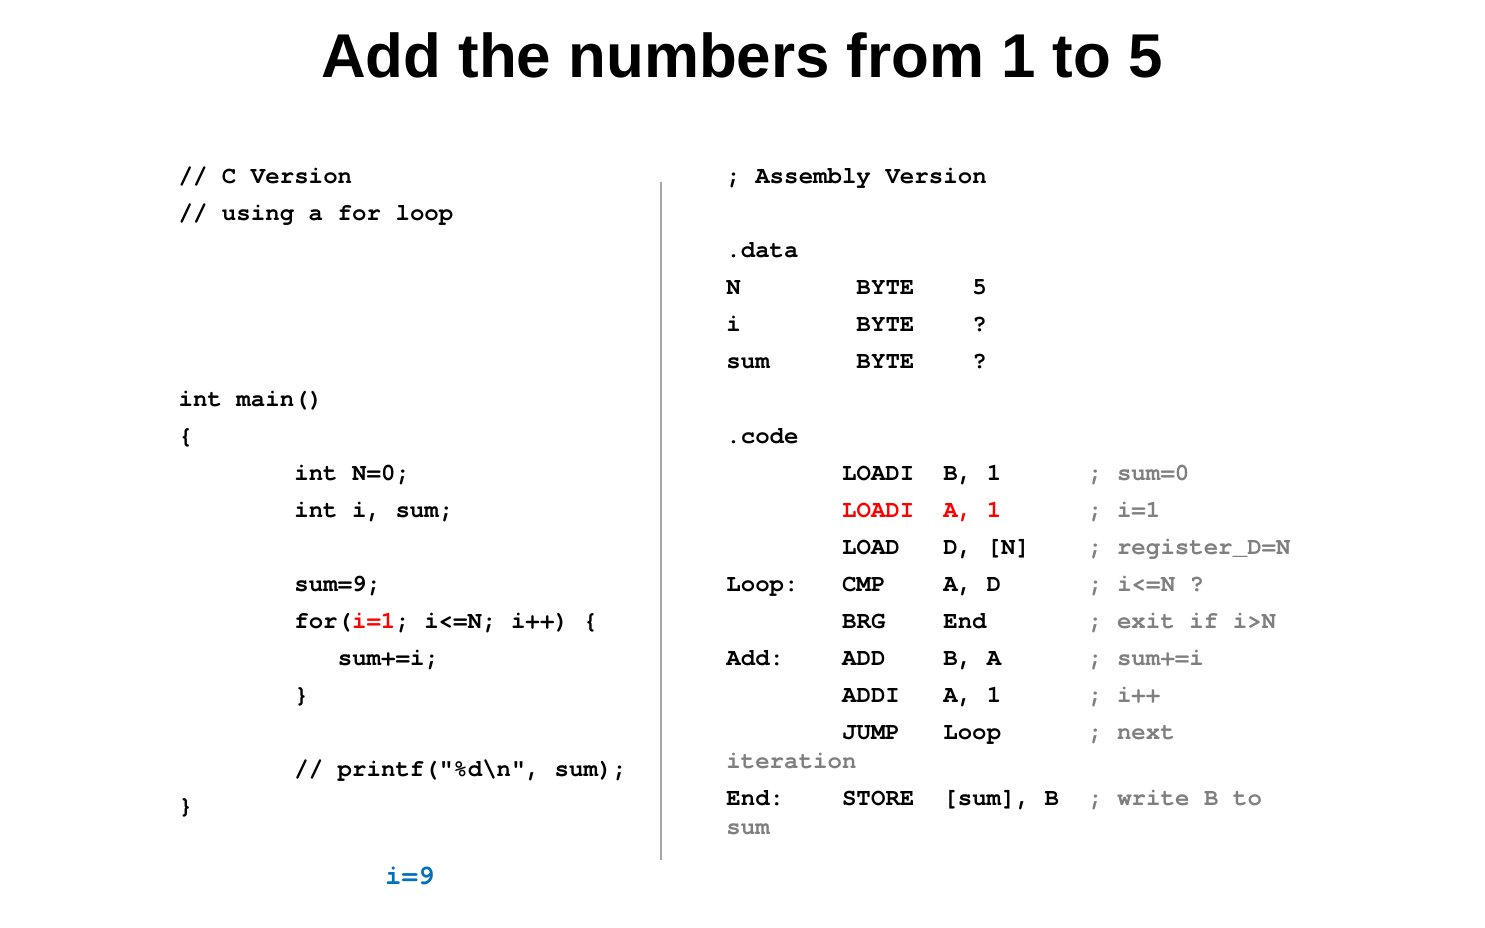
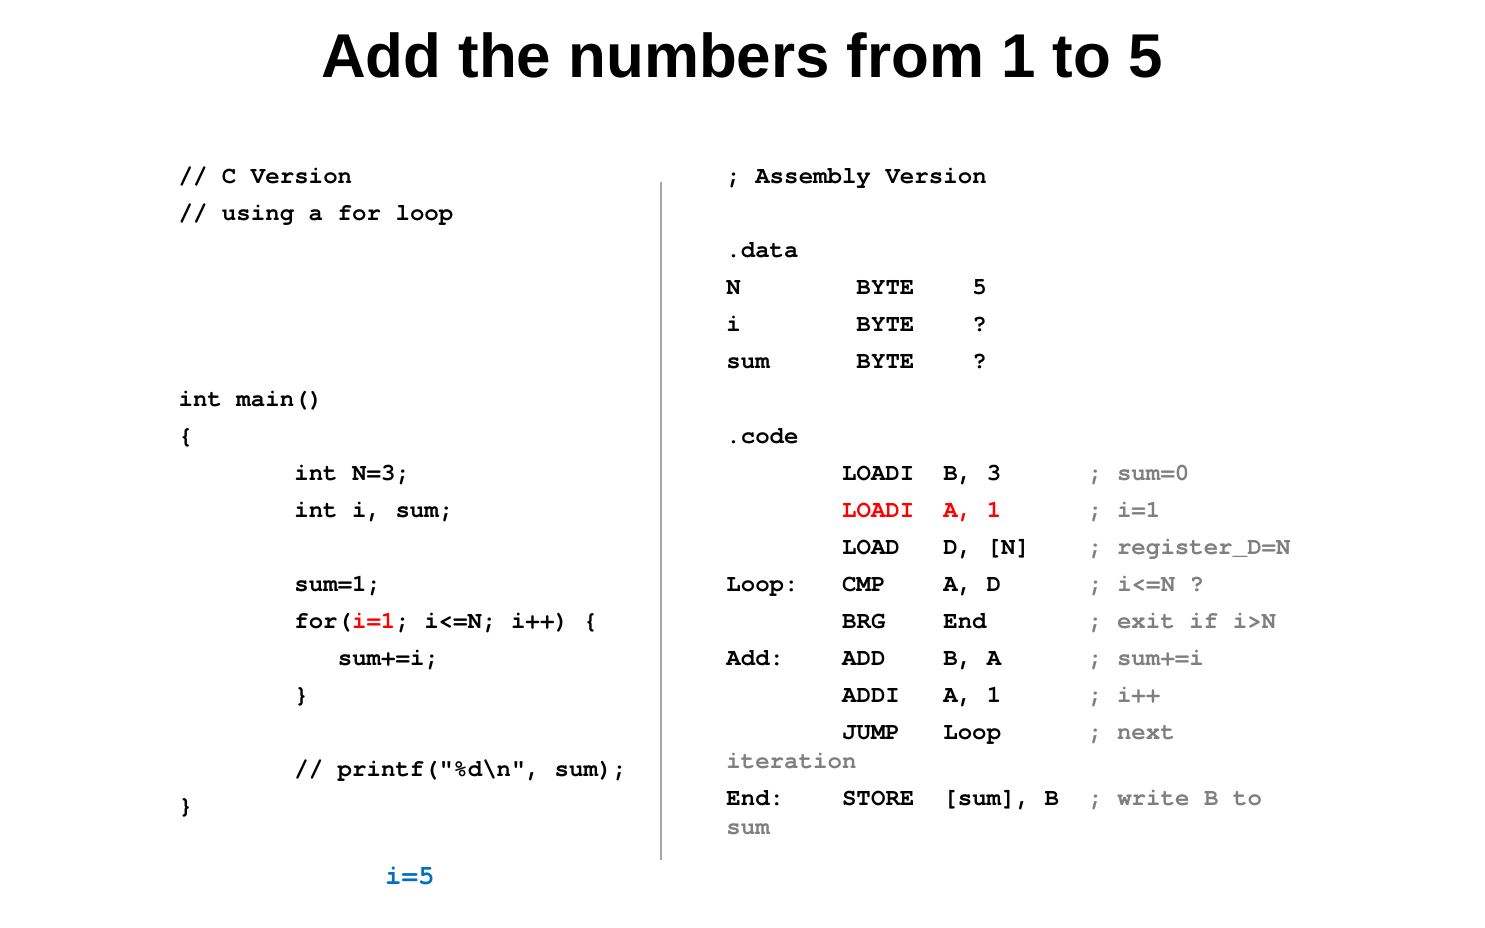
N=0: N=0 -> N=3
B 1: 1 -> 3
sum=9: sum=9 -> sum=1
i=9: i=9 -> i=5
